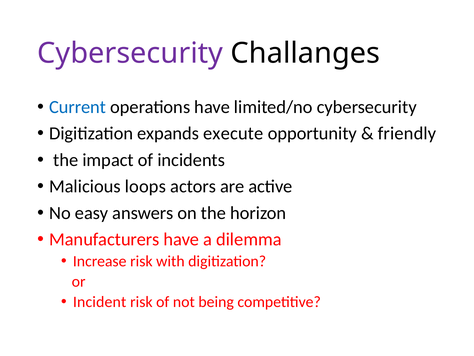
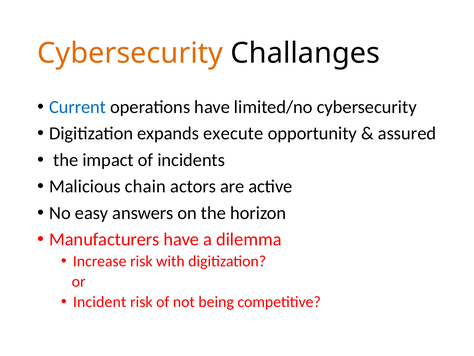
Cybersecurity at (130, 53) colour: purple -> orange
friendly: friendly -> assured
loops: loops -> chain
